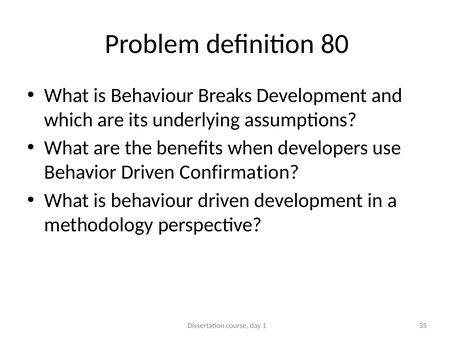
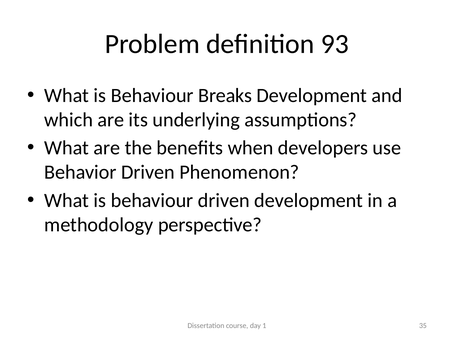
80: 80 -> 93
Confirmation: Confirmation -> Phenomenon
